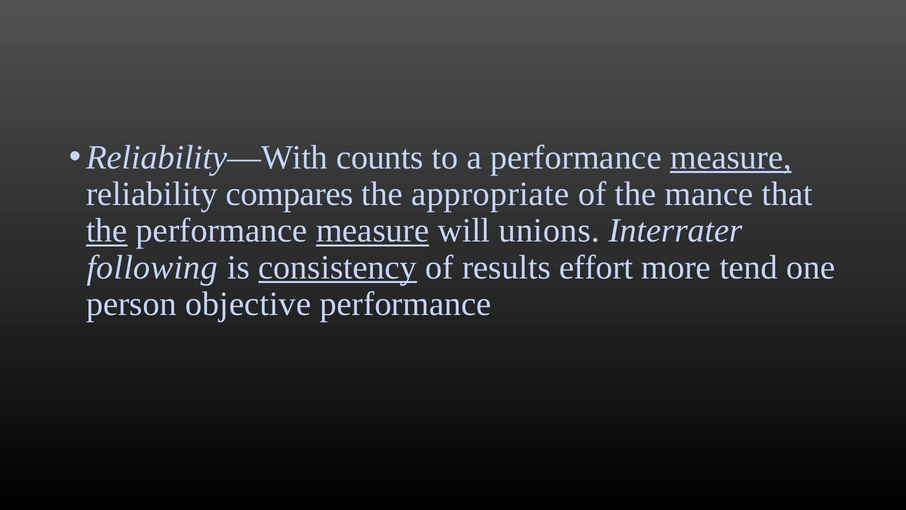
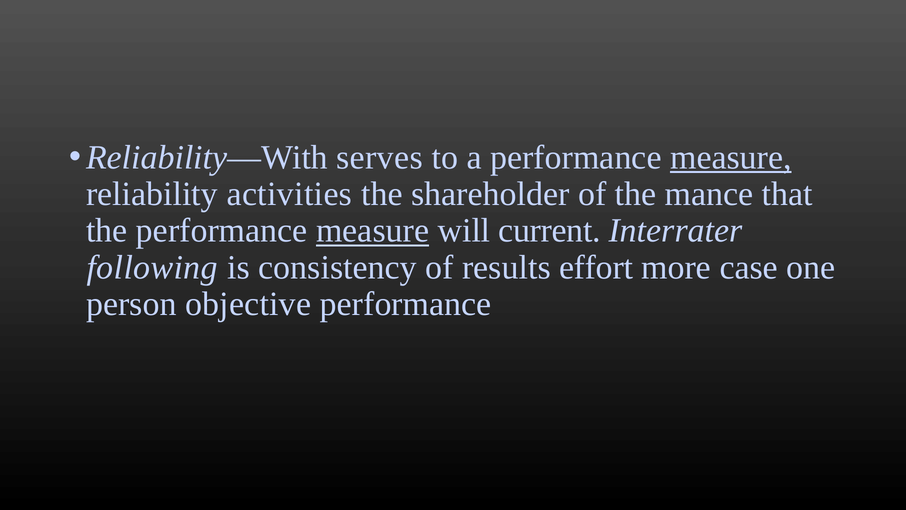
counts: counts -> serves
compares: compares -> activities
appropriate: appropriate -> shareholder
the at (107, 231) underline: present -> none
unions: unions -> current
consistency underline: present -> none
tend: tend -> case
